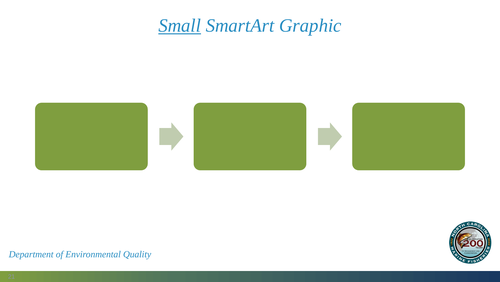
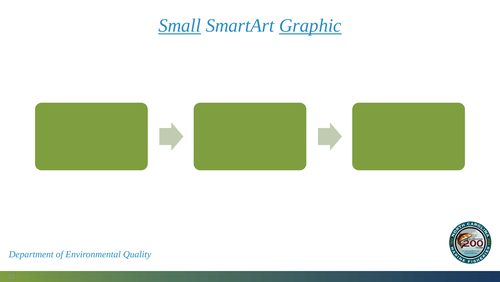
Graphic underline: none -> present
